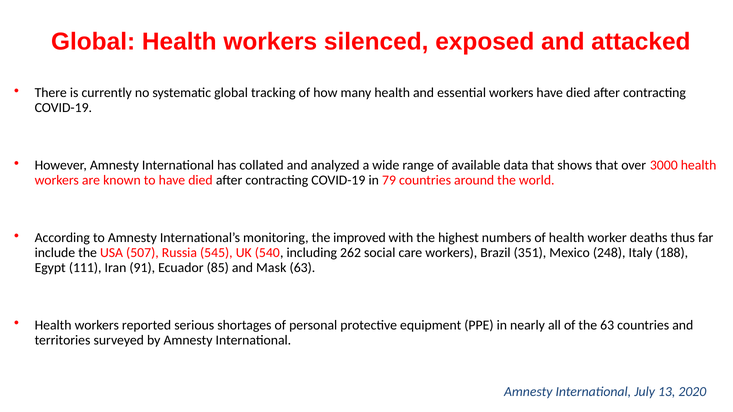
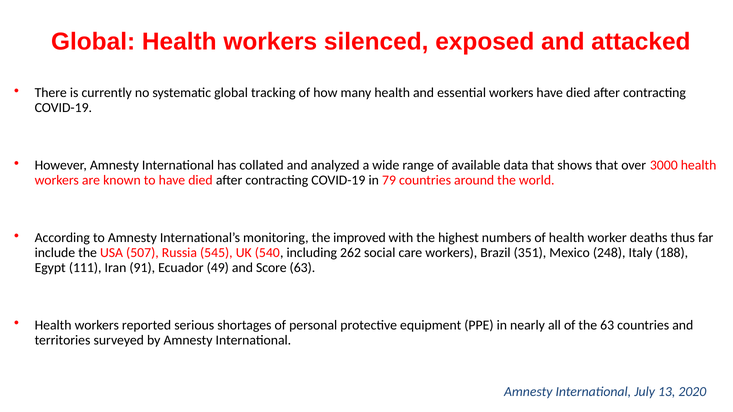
85: 85 -> 49
Mask: Mask -> Score
